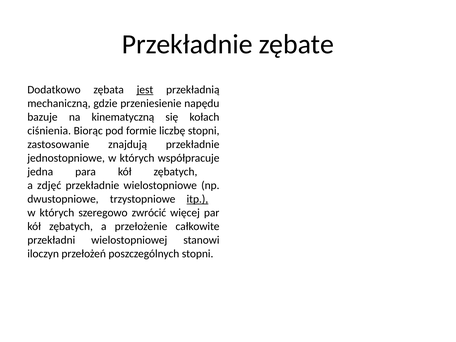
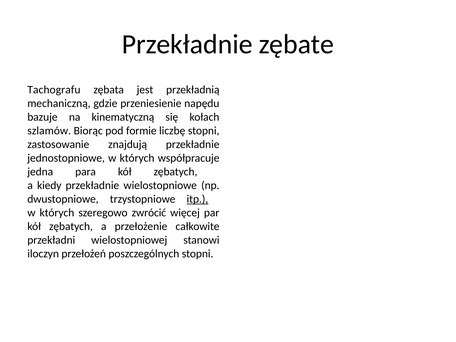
Dodatkowo: Dodatkowo -> Tachografu
jest underline: present -> none
ciśnienia: ciśnienia -> szlamów
zdjęć: zdjęć -> kiedy
